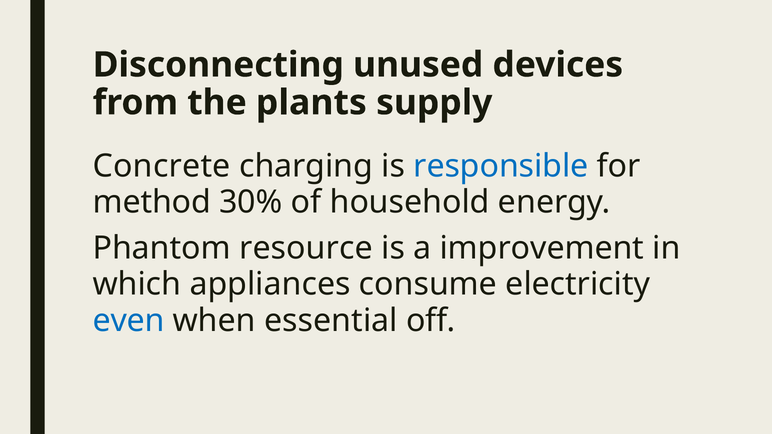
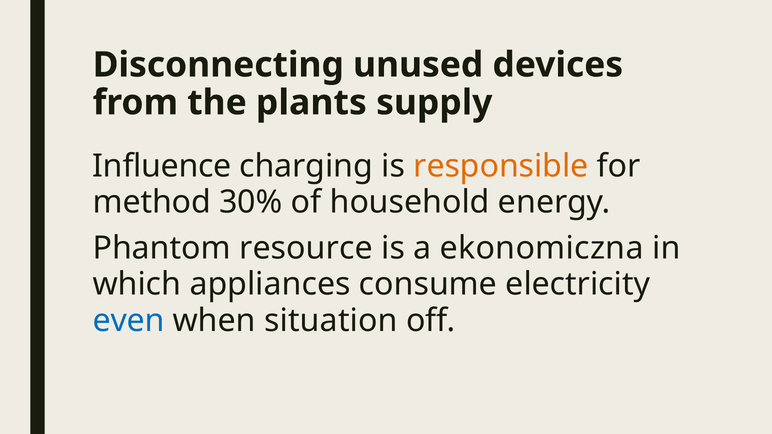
Concrete: Concrete -> Influence
responsible colour: blue -> orange
improvement: improvement -> ekonomiczna
essential: essential -> situation
